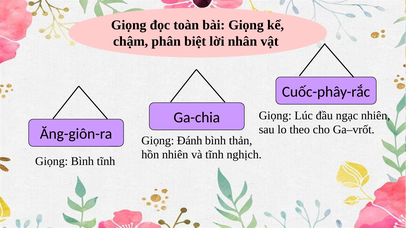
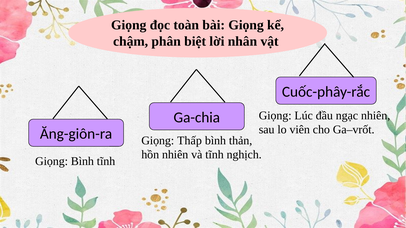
theo: theo -> viên
Đánh: Đánh -> Thấp
